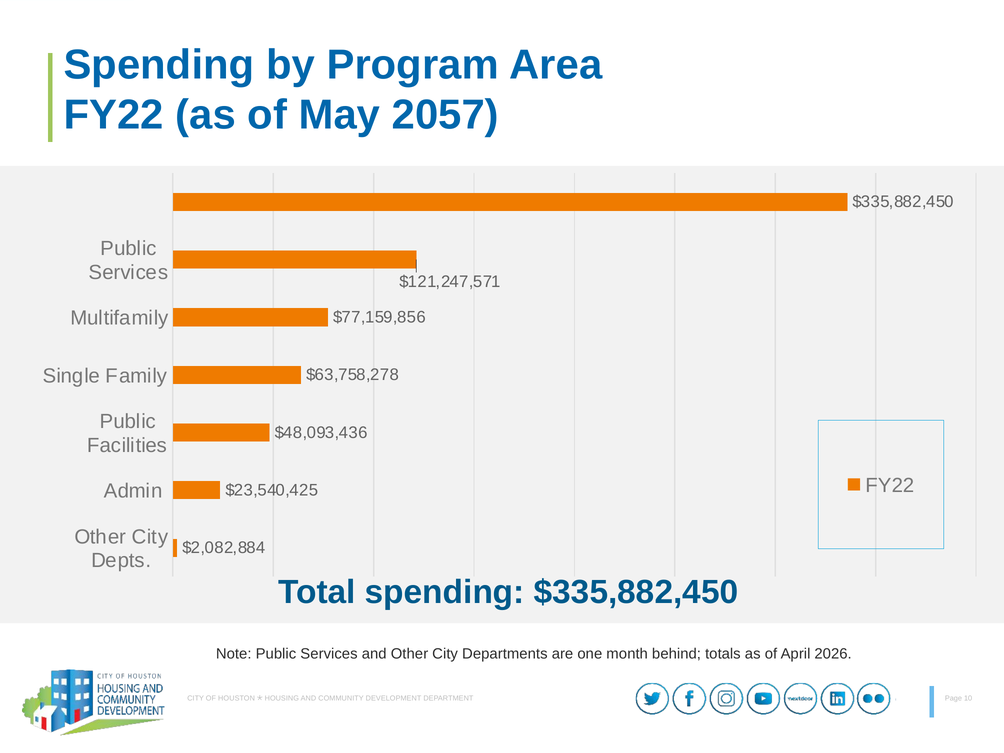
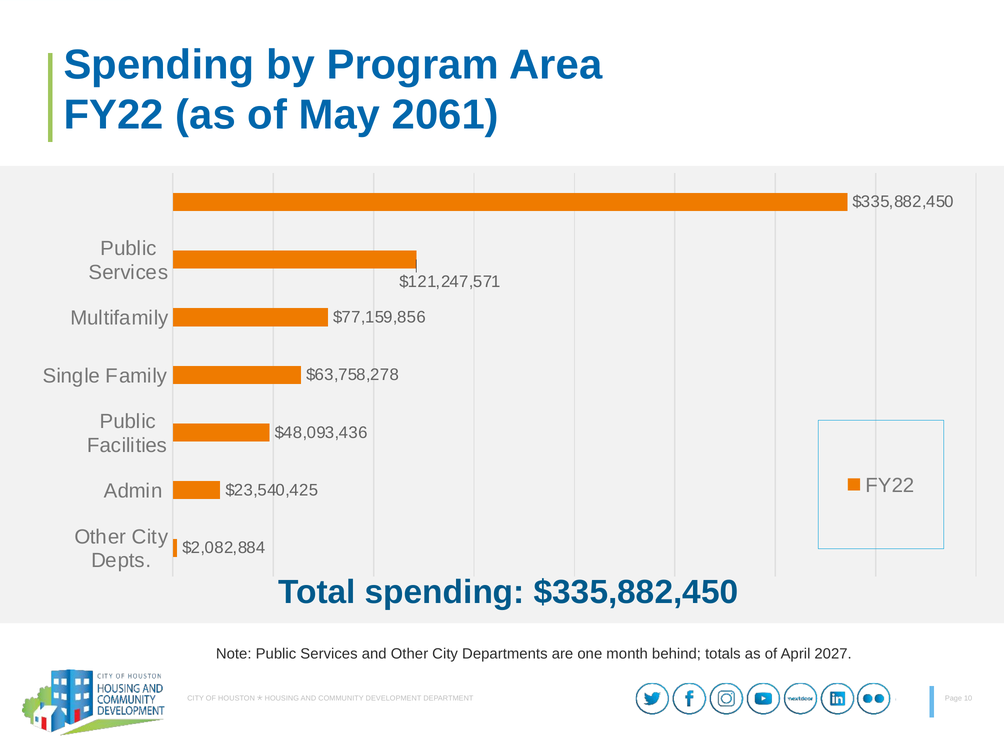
2057: 2057 -> 2061
2026: 2026 -> 2027
